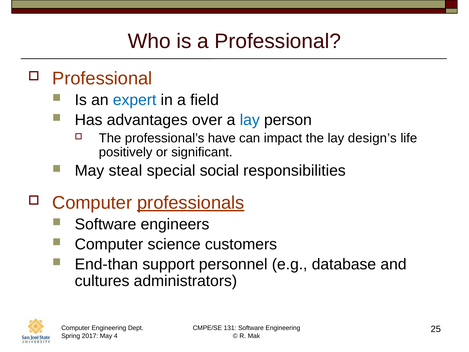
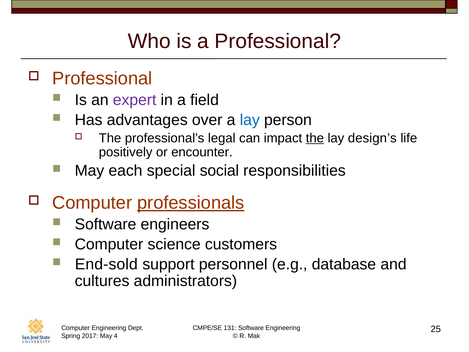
expert colour: blue -> purple
have: have -> legal
the at (315, 138) underline: none -> present
significant: significant -> encounter
steal: steal -> each
End-than: End-than -> End-sold
